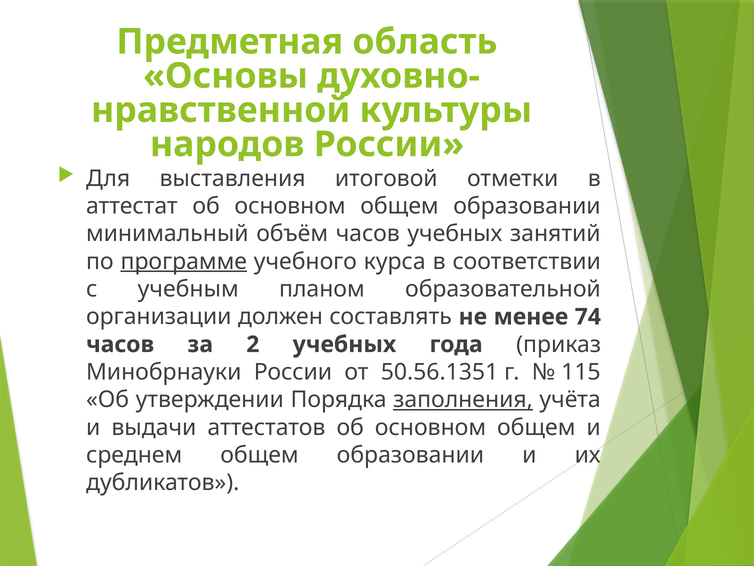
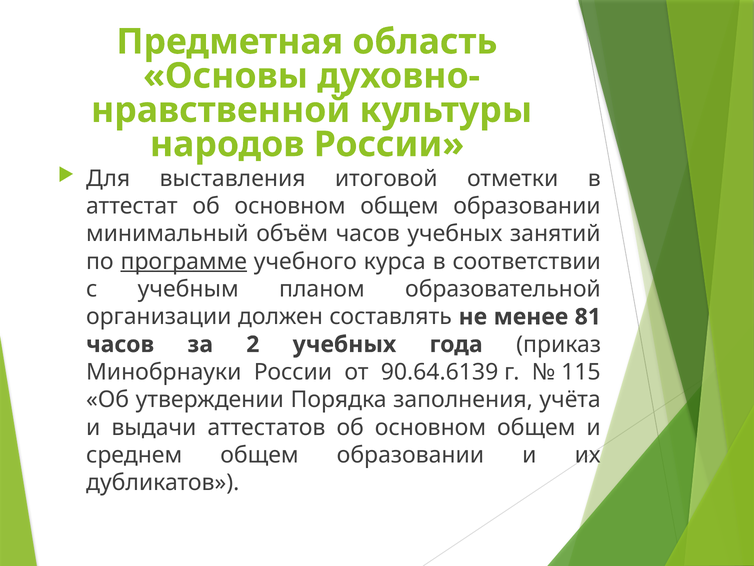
74: 74 -> 81
50.56.1351: 50.56.1351 -> 90.64.6139
заполнения underline: present -> none
